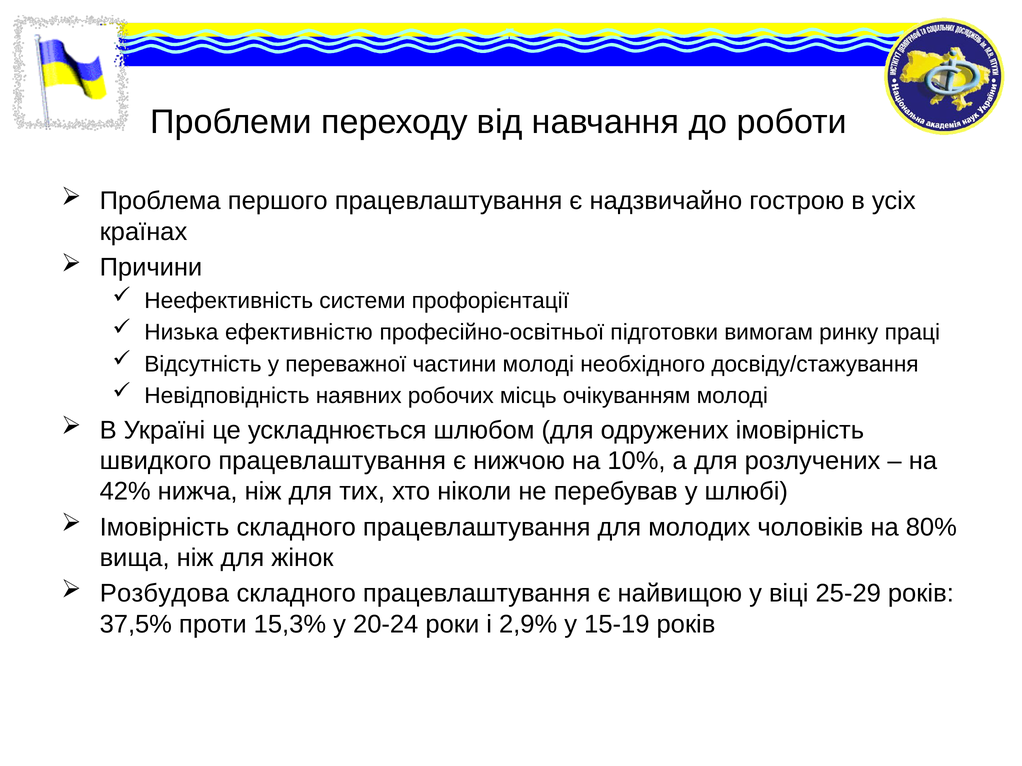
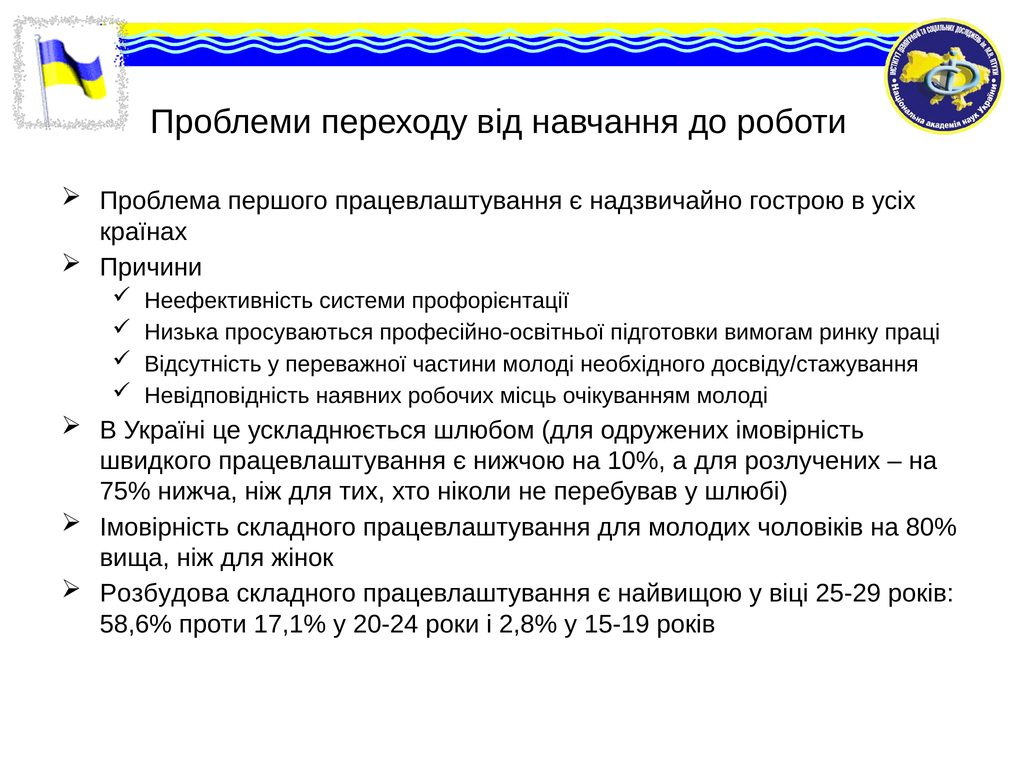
ефективністю: ефективністю -> просуваються
42%: 42% -> 75%
37,5%: 37,5% -> 58,6%
15,3%: 15,3% -> 17,1%
2,9%: 2,9% -> 2,8%
